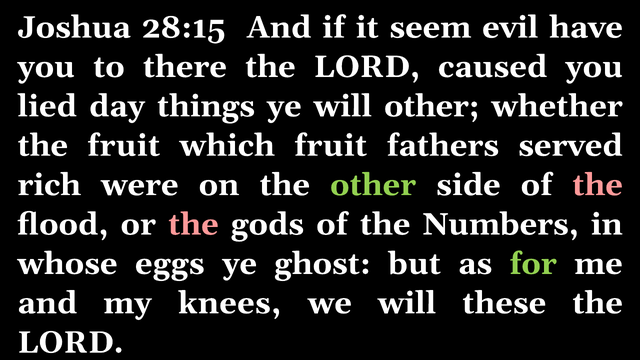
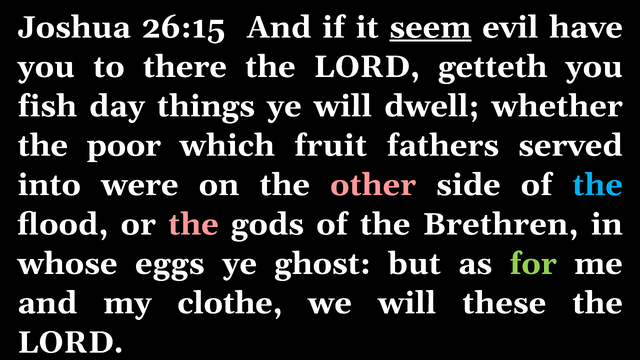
28:15: 28:15 -> 26:15
seem underline: none -> present
caused: caused -> getteth
lied: lied -> fish
will other: other -> dwell
the fruit: fruit -> poor
rich: rich -> into
other at (373, 185) colour: light green -> pink
the at (598, 185) colour: pink -> light blue
Numbers: Numbers -> Brethren
knees: knees -> clothe
